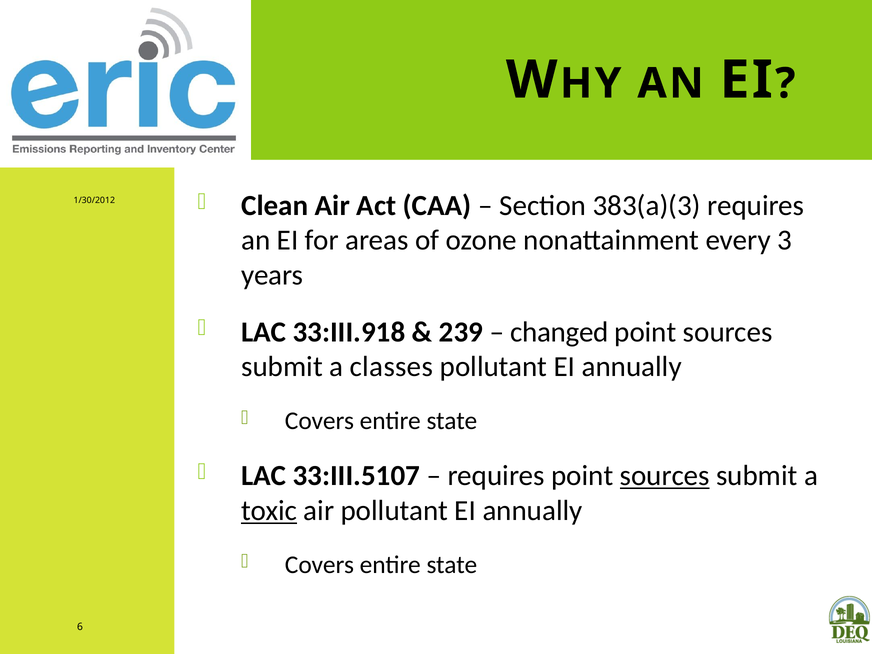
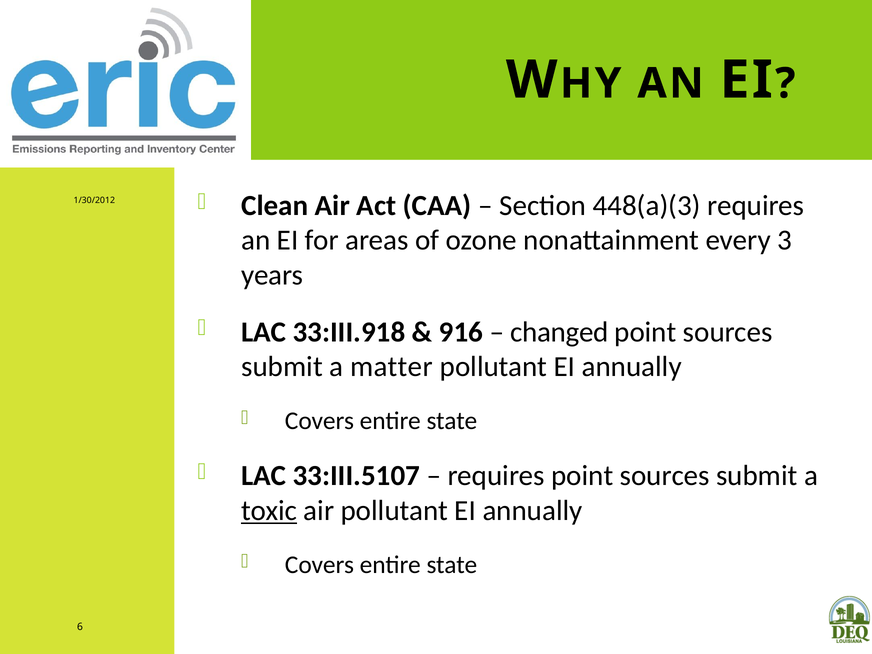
383(a)(3: 383(a)(3 -> 448(a)(3
239: 239 -> 916
classes: classes -> matter
sources at (665, 476) underline: present -> none
